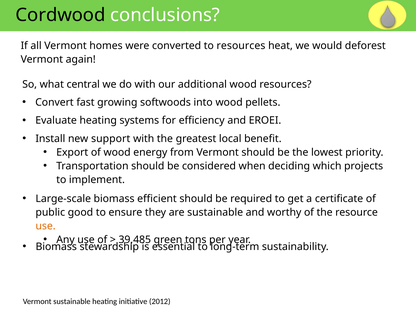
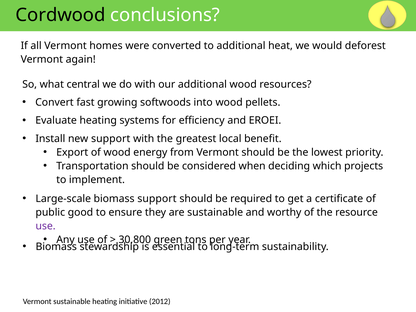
to resources: resources -> additional
biomass efficient: efficient -> support
use at (46, 226) colour: orange -> purple
39,485: 39,485 -> 30,800
